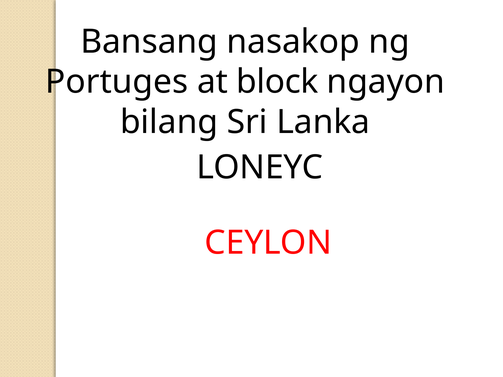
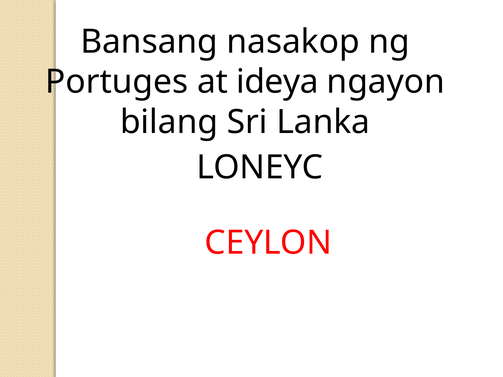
block: block -> ideya
